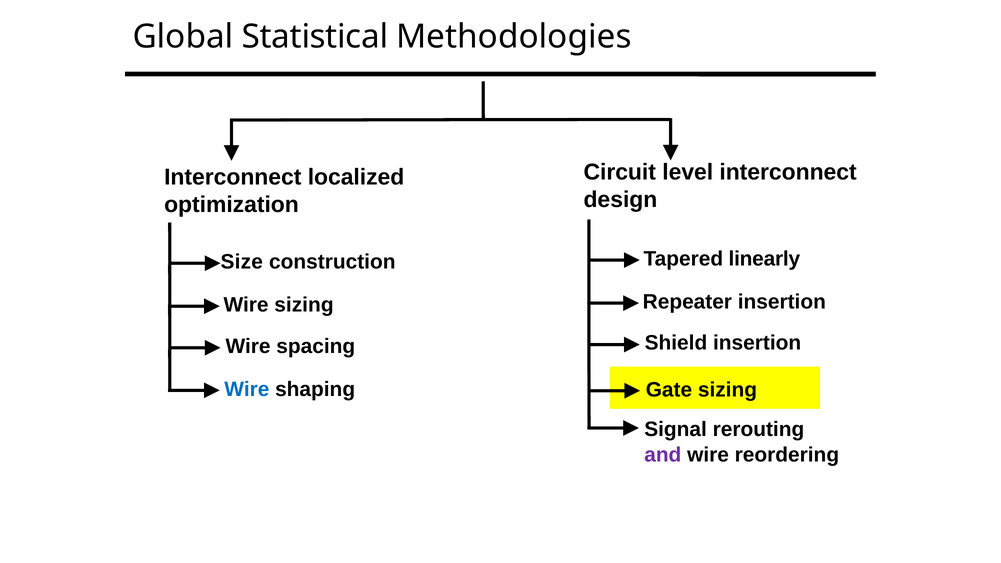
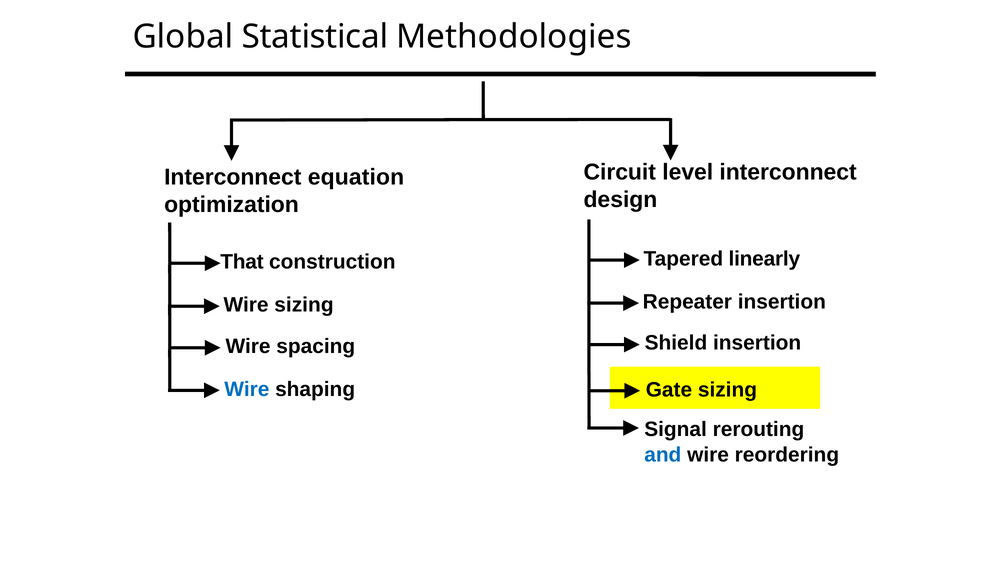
localized: localized -> equation
Size: Size -> That
and colour: purple -> blue
